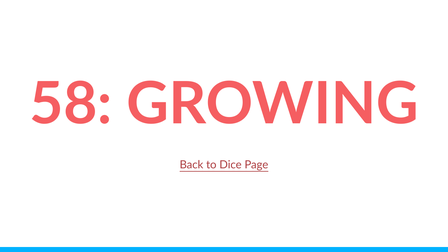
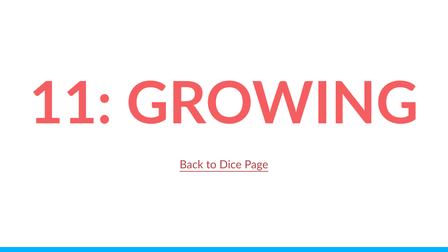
58: 58 -> 11
